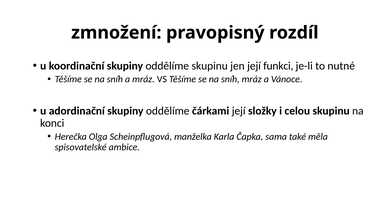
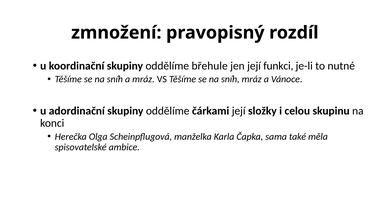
oddělíme skupinu: skupinu -> břehule
